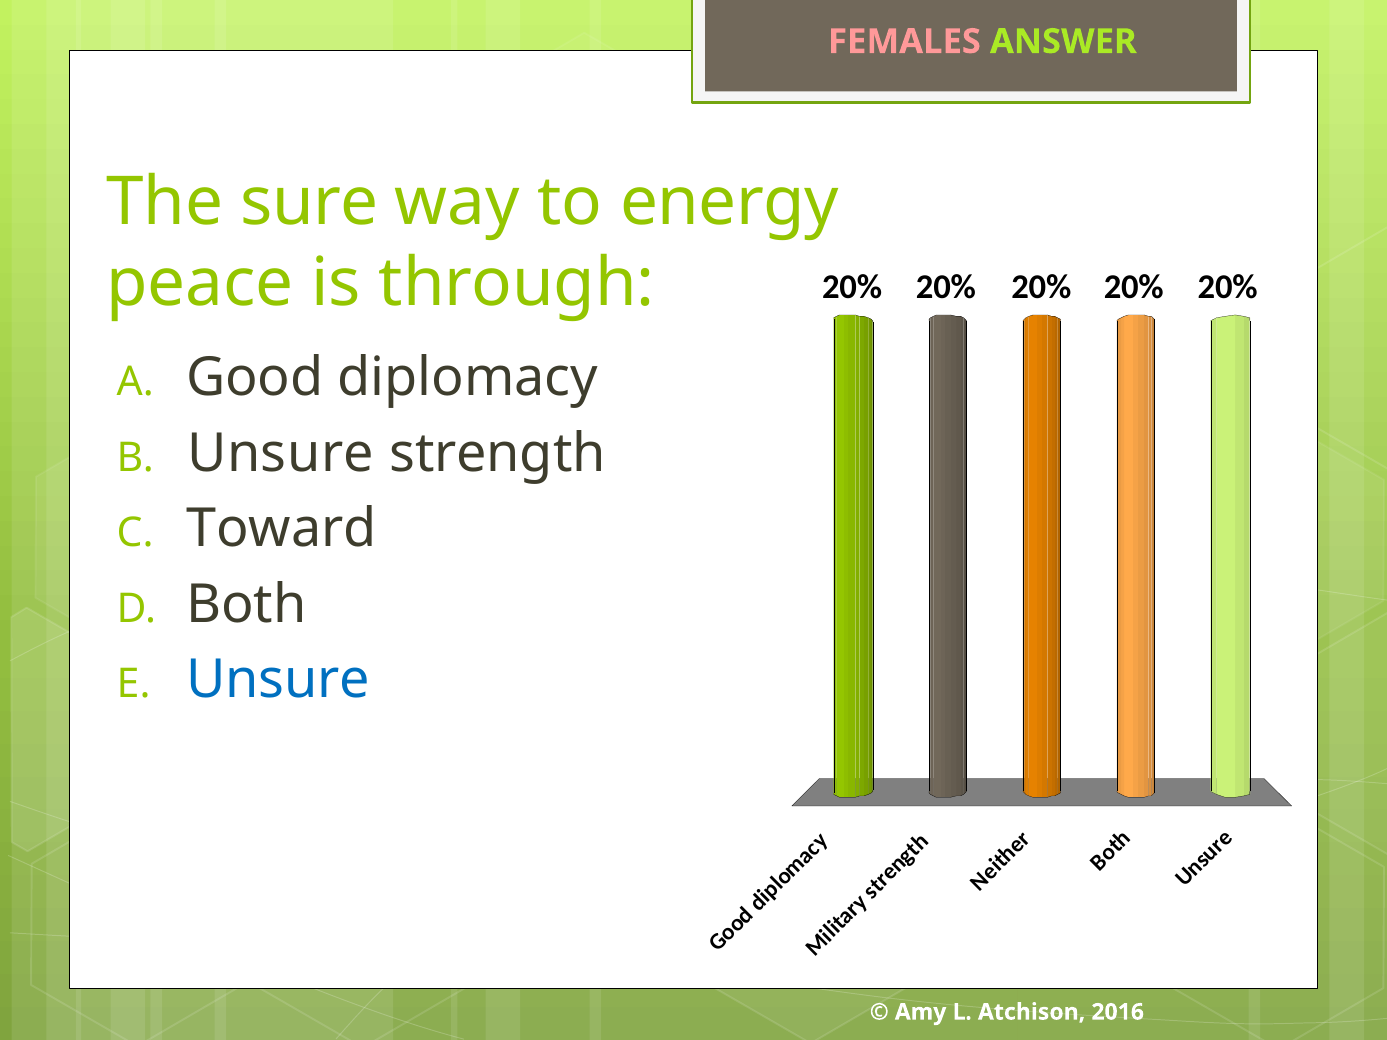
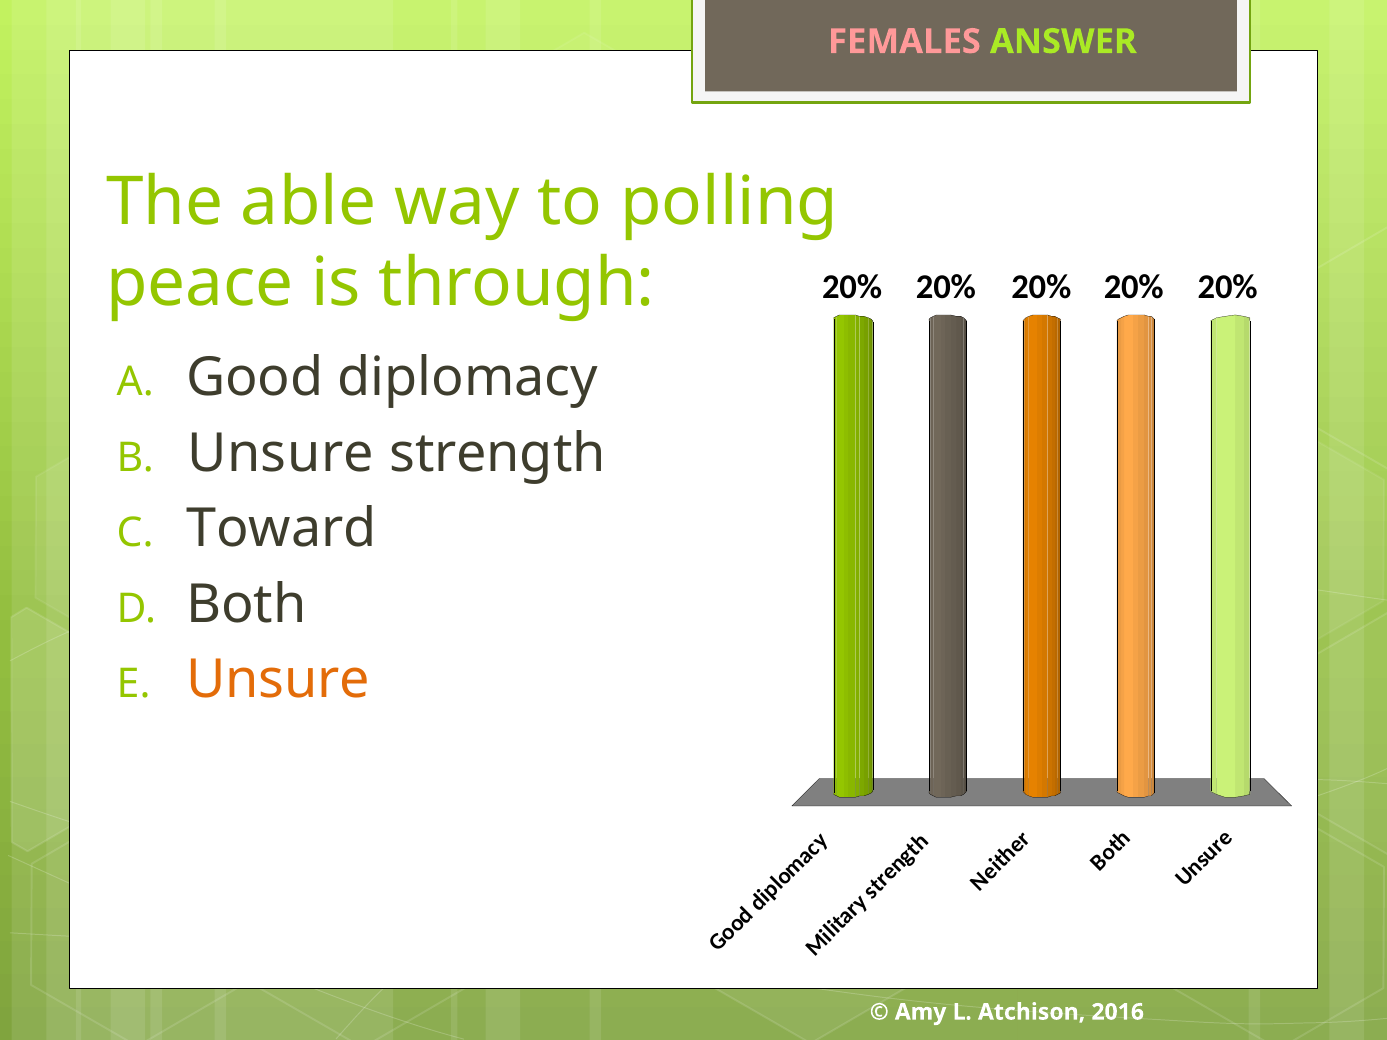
sure: sure -> able
energy: energy -> polling
Unsure at (278, 680) colour: blue -> orange
